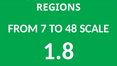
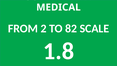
REGIONS: REGIONS -> MEDICAL
7: 7 -> 2
48: 48 -> 82
